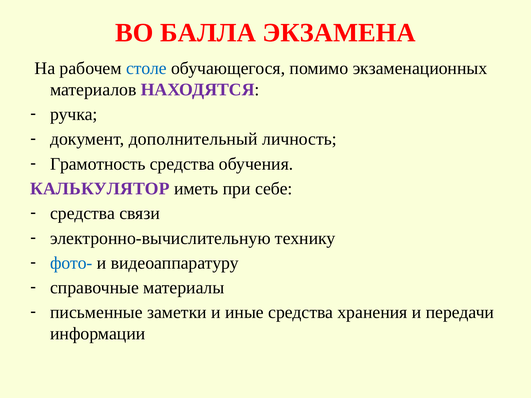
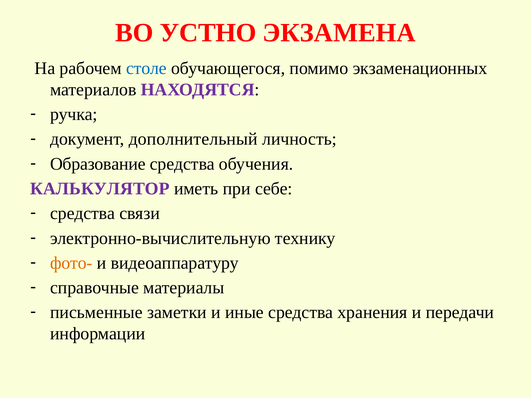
БАЛЛА: БАЛЛА -> УСТНО
Грамотность: Грамотность -> Образование
фото- colour: blue -> orange
